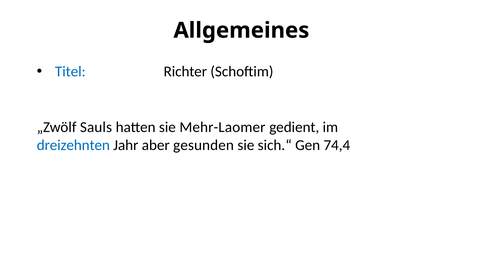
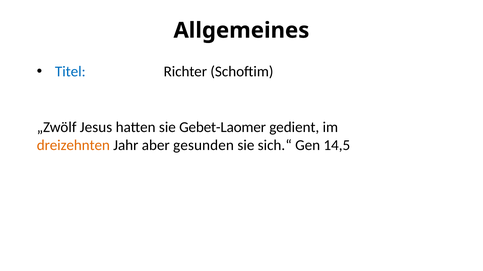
Sauls: Sauls -> Jesus
Mehr-Laomer: Mehr-Laomer -> Gebet-Laomer
dreizehnten colour: blue -> orange
74,4: 74,4 -> 14,5
